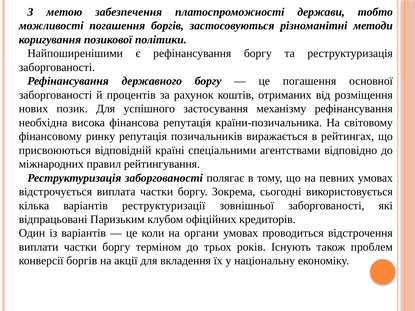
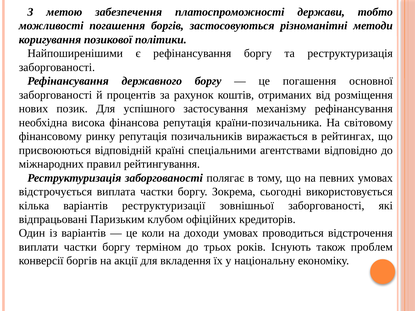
органи: органи -> доходи
